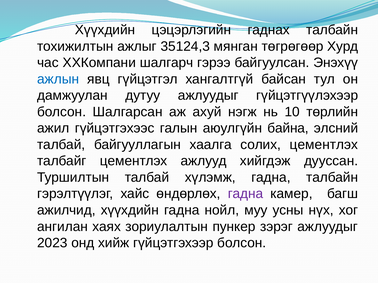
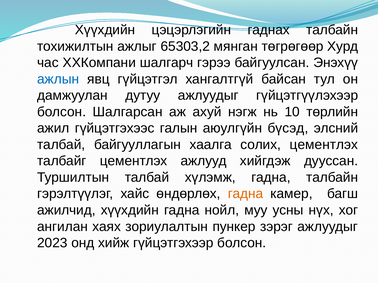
35124,3: 35124,3 -> 65303,2
байна: байна -> бүсэд
гадна at (245, 194) colour: purple -> orange
